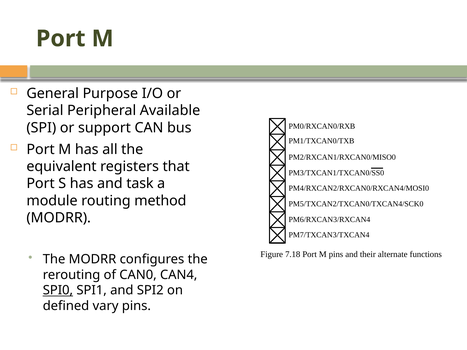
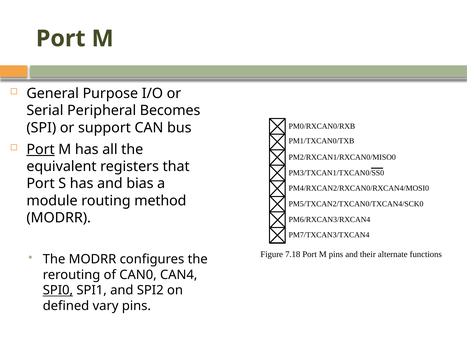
Available: Available -> Becomes
Port at (41, 149) underline: none -> present
task: task -> bias
